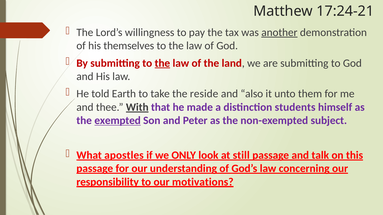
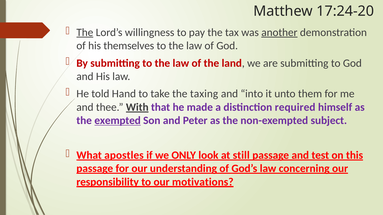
17:24-21: 17:24-21 -> 17:24-20
The at (85, 32) underline: none -> present
the at (162, 63) underline: present -> none
Earth: Earth -> Hand
reside: reside -> taxing
also: also -> into
students: students -> required
talk: talk -> test
